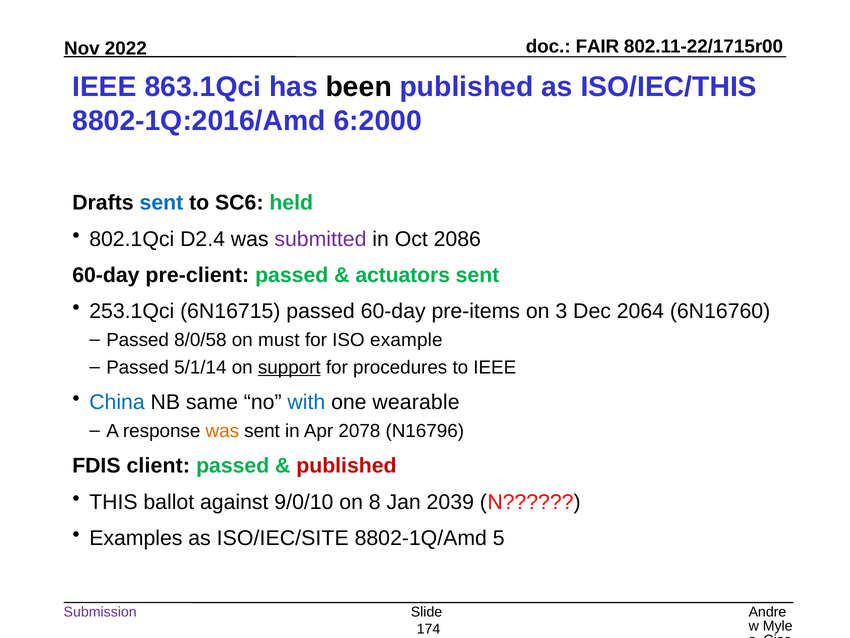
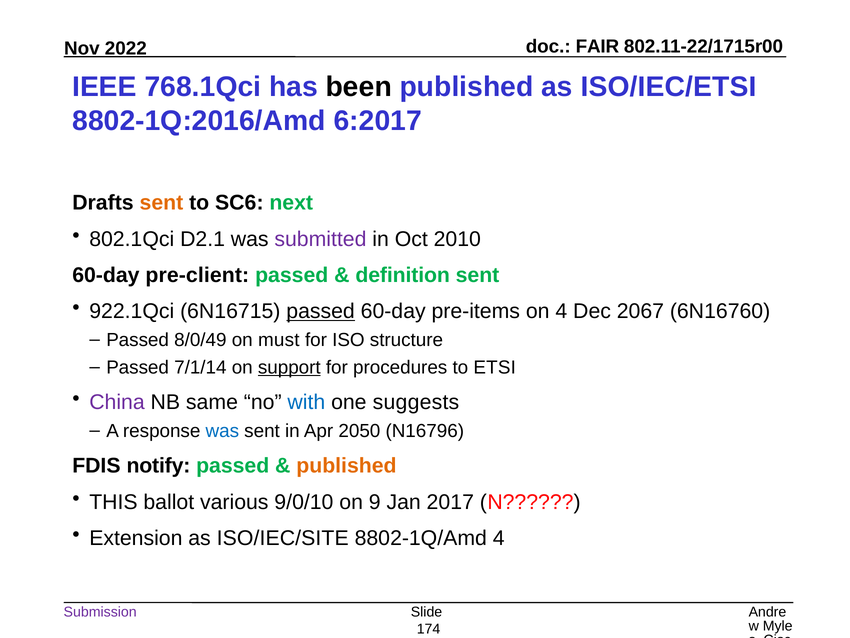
863.1Qci: 863.1Qci -> 768.1Qci
ISO/IEC/THIS: ISO/IEC/THIS -> ISO/IEC/ETSI
6:2000: 6:2000 -> 6:2017
sent at (161, 203) colour: blue -> orange
held: held -> next
D2.4: D2.4 -> D2.1
2086: 2086 -> 2010
actuators: actuators -> definition
253.1Qci: 253.1Qci -> 922.1Qci
passed at (321, 311) underline: none -> present
on 3: 3 -> 4
2064: 2064 -> 2067
8/0/58: 8/0/58 -> 8/0/49
example: example -> structure
5/1/14: 5/1/14 -> 7/1/14
to IEEE: IEEE -> ETSI
China colour: blue -> purple
wearable: wearable -> suggests
was at (222, 431) colour: orange -> blue
2078: 2078 -> 2050
client: client -> notify
published at (346, 466) colour: red -> orange
against: against -> various
8: 8 -> 9
2039: 2039 -> 2017
Examples: Examples -> Extension
8802-1Q/Amd 5: 5 -> 4
